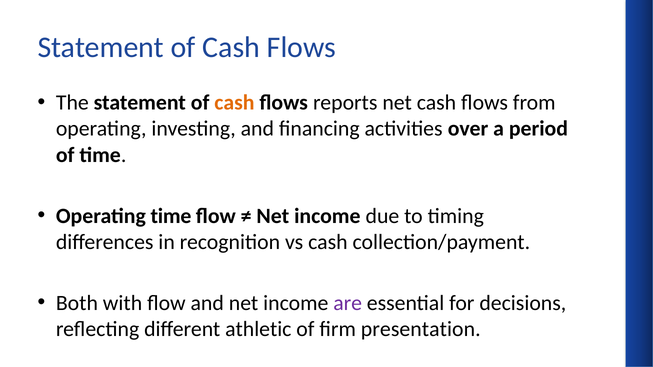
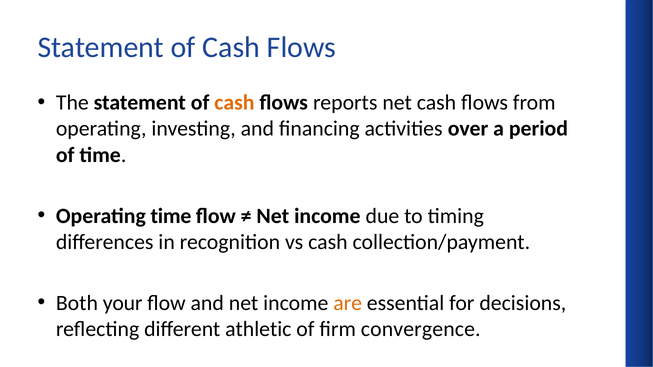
with: with -> your
are colour: purple -> orange
presentation: presentation -> convergence
